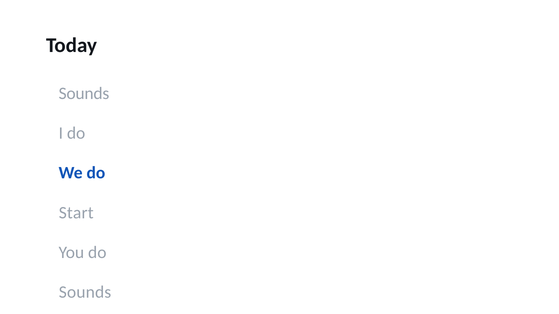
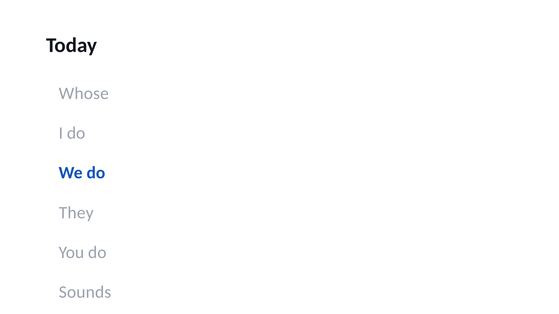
Sounds at (84, 93): Sounds -> Whose
Start: Start -> They
